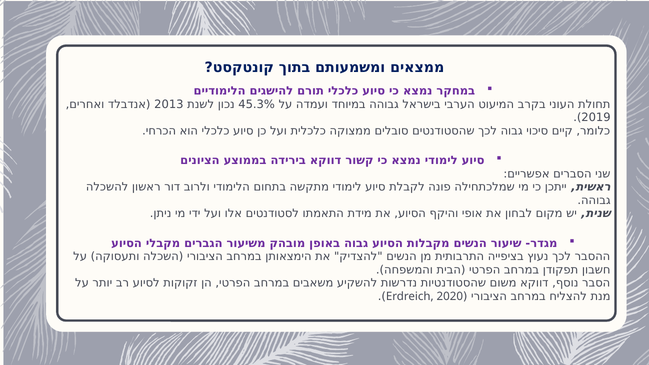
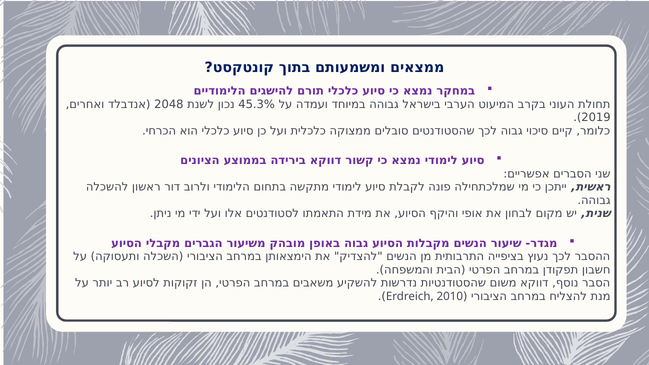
2013: 2013 -> 2048
2020: 2020 -> 2010
